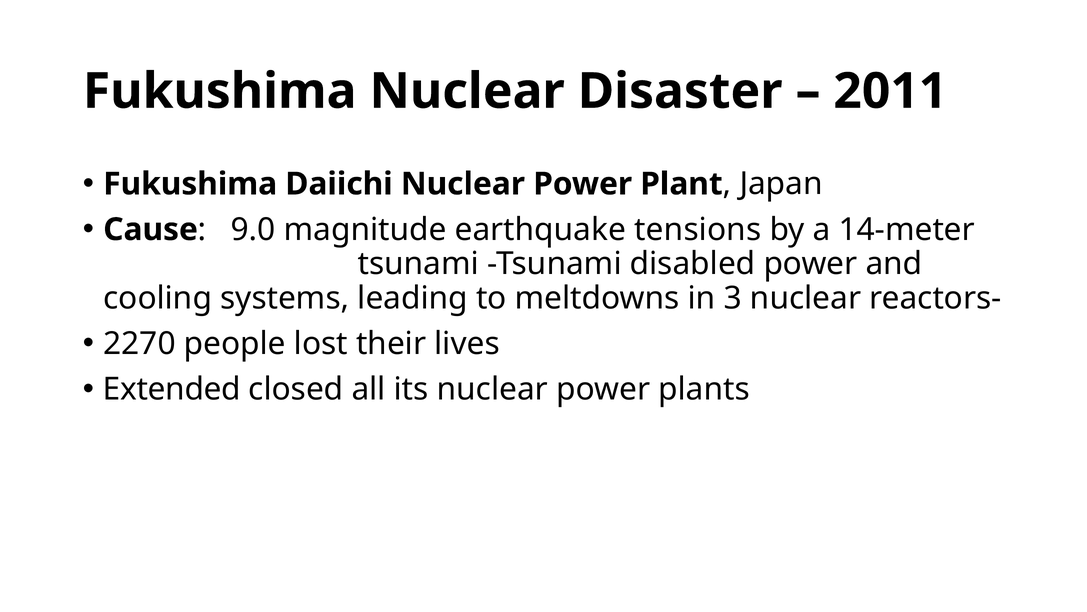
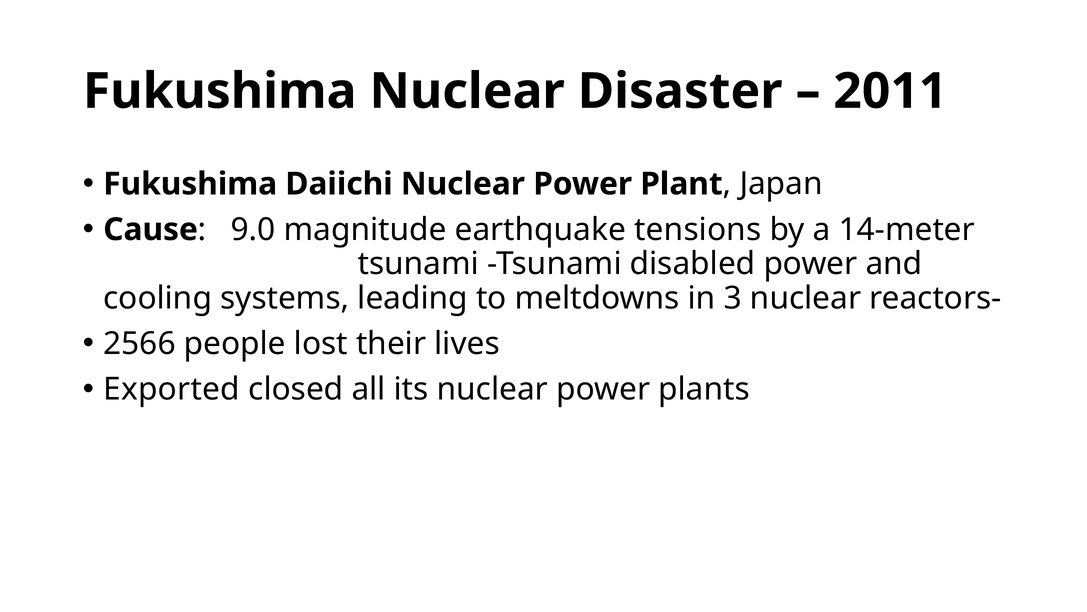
2270: 2270 -> 2566
Extended: Extended -> Exported
